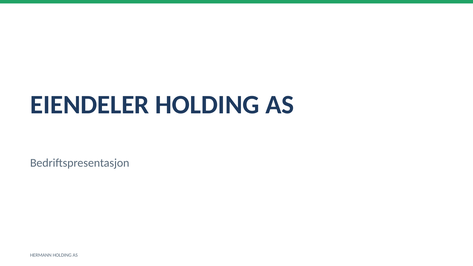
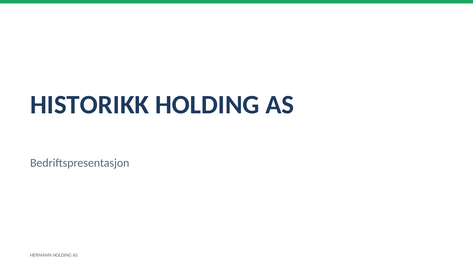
EIENDELER: EIENDELER -> HISTORIKK
